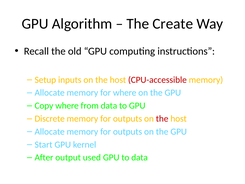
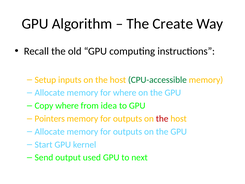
CPU-accessible colour: red -> green
from data: data -> idea
Discrete: Discrete -> Pointers
After: After -> Send
to data: data -> next
